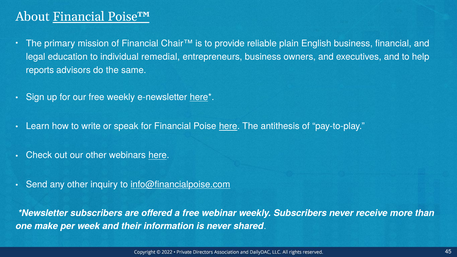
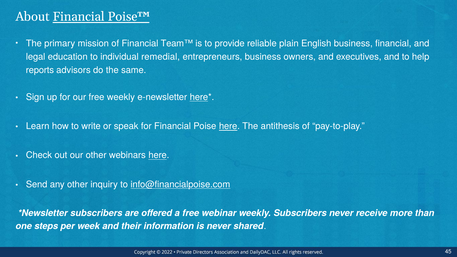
Chair™: Chair™ -> Team™
make: make -> steps
